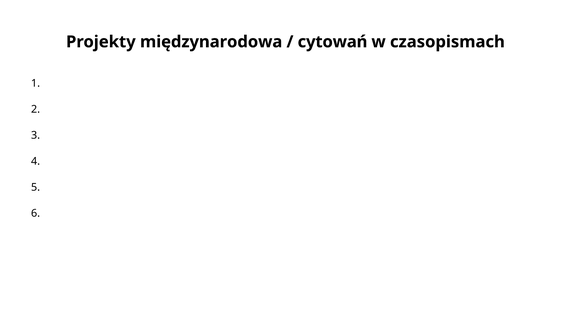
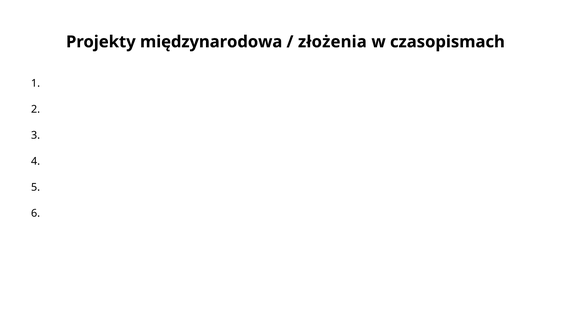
cytowań: cytowań -> złożenia
